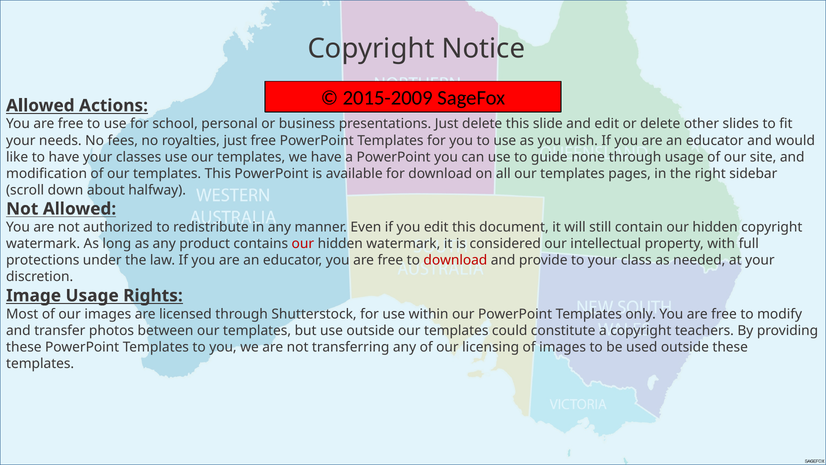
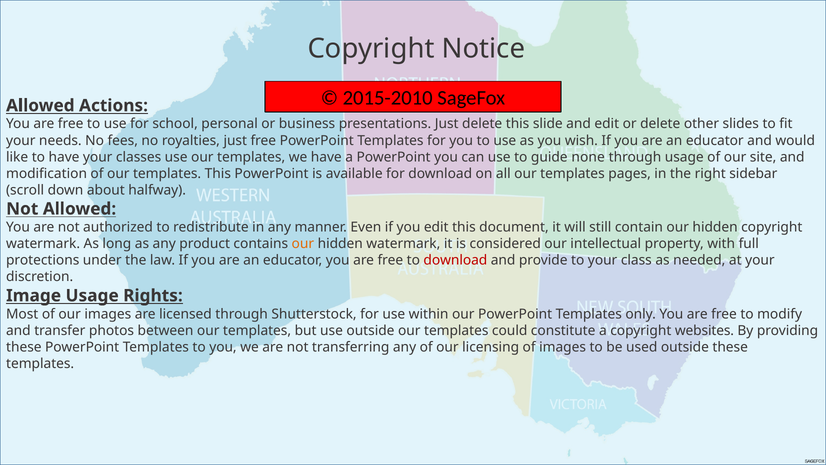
2015-2009: 2015-2009 -> 2015-2010
our at (303, 244) colour: red -> orange
teachers: teachers -> websites
